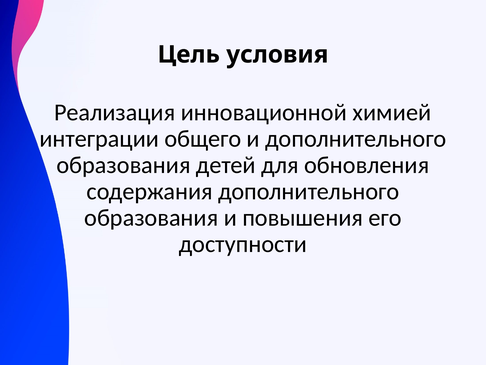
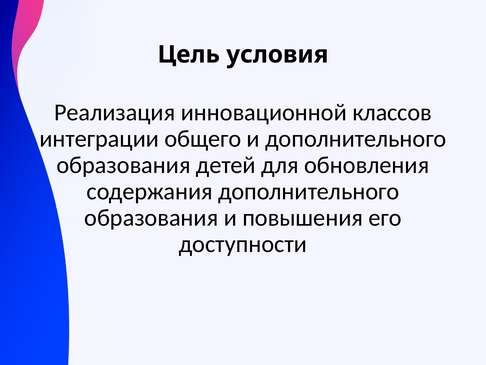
химией: химией -> классов
